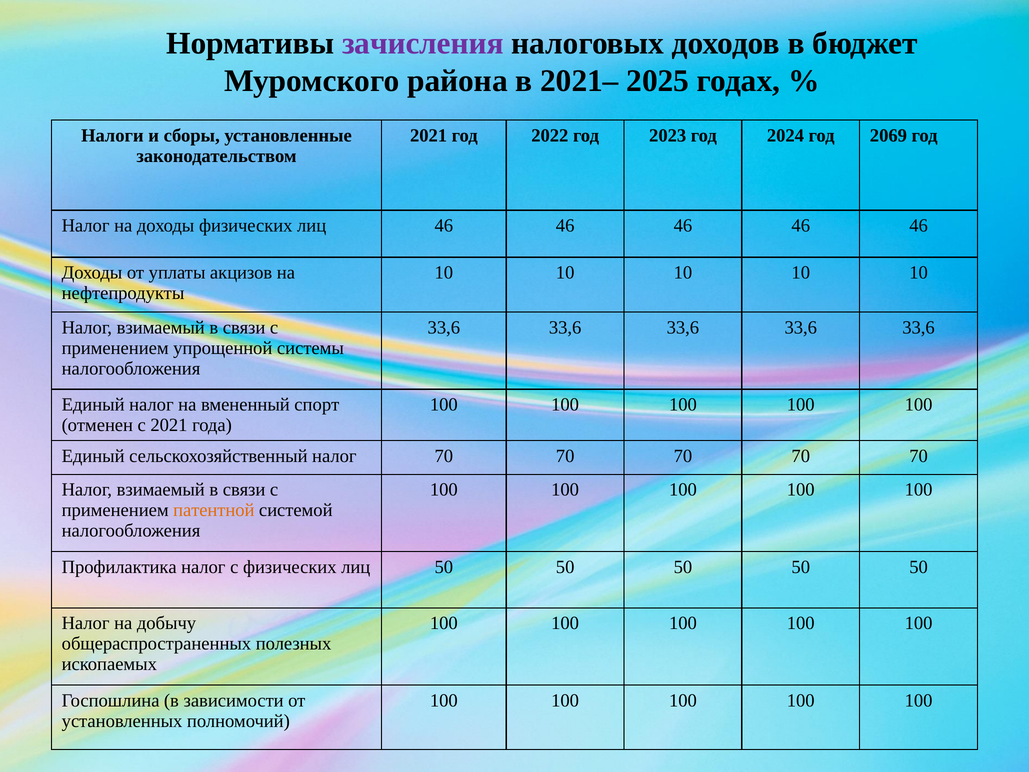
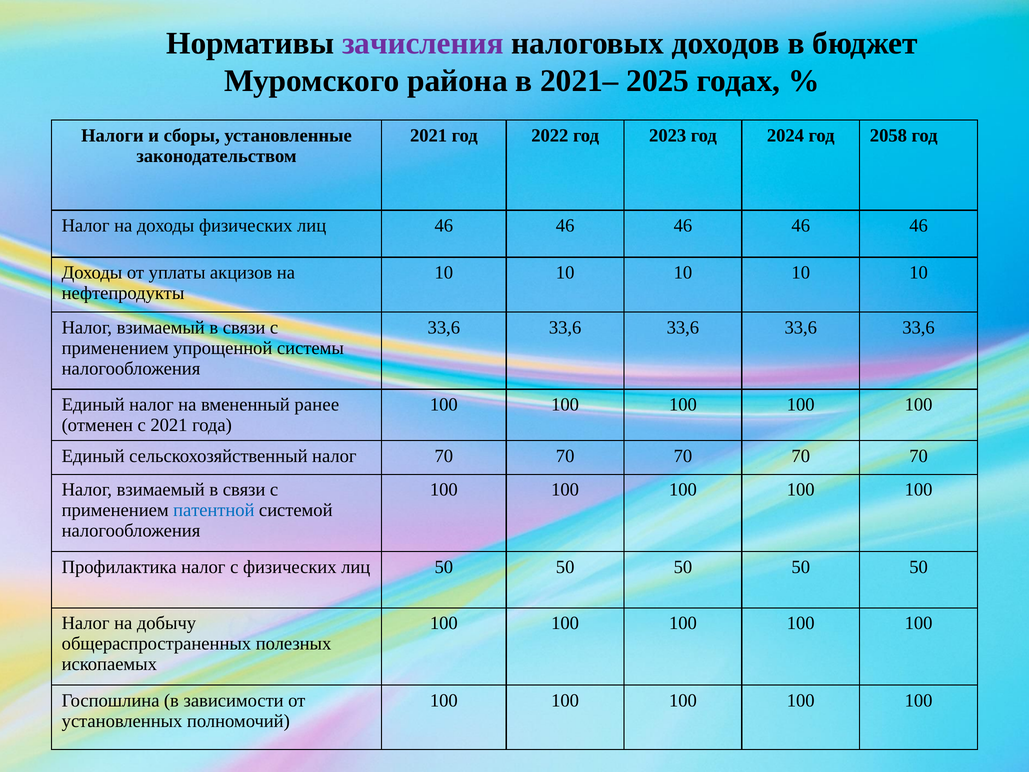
2069: 2069 -> 2058
спорт: спорт -> ранее
патентной colour: orange -> blue
